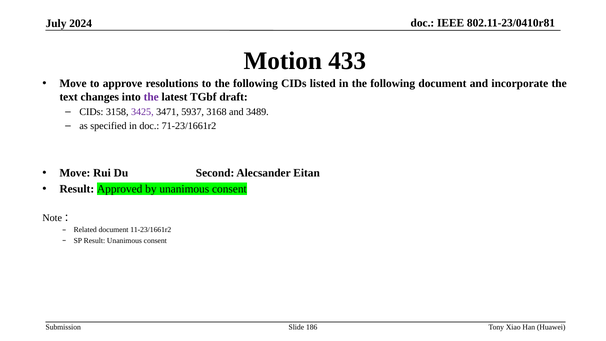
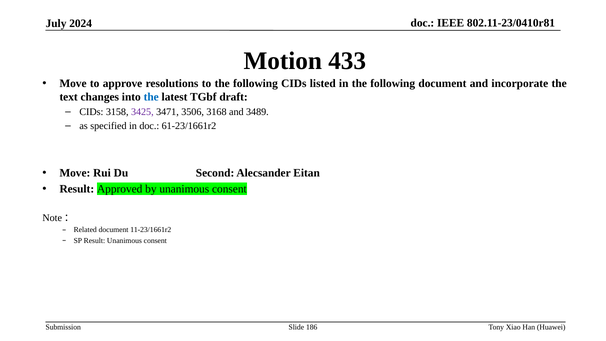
the at (151, 97) colour: purple -> blue
5937: 5937 -> 3506
71-23/1661r2: 71-23/1661r2 -> 61-23/1661r2
